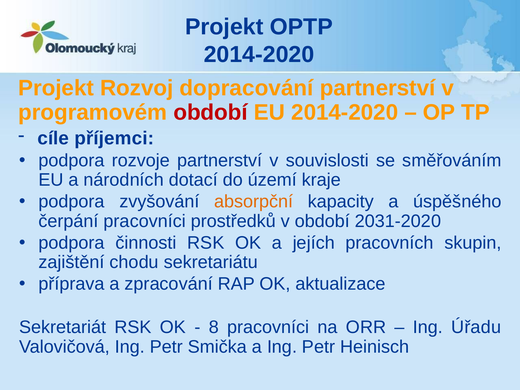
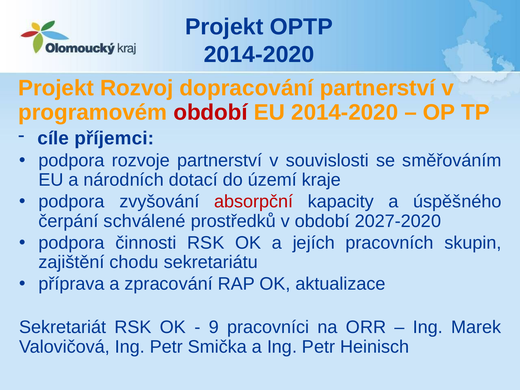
absorpční colour: orange -> red
čerpání pracovníci: pracovníci -> schválené
2031-2020: 2031-2020 -> 2027-2020
8: 8 -> 9
Úřadu: Úřadu -> Marek
